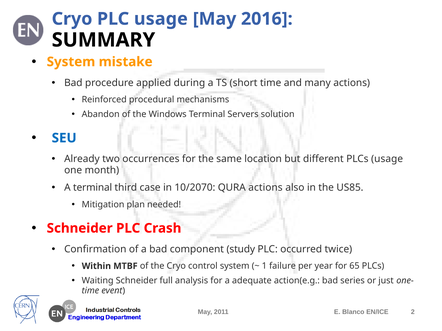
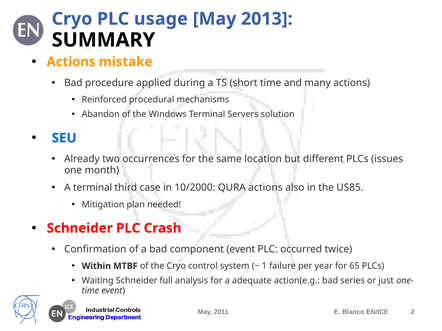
2016: 2016 -> 2013
System at (71, 62): System -> Actions
PLCs usage: usage -> issues
10/2070: 10/2070 -> 10/2000
component study: study -> event
